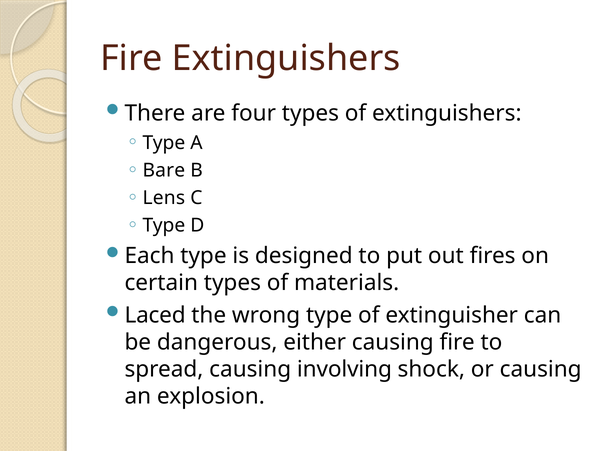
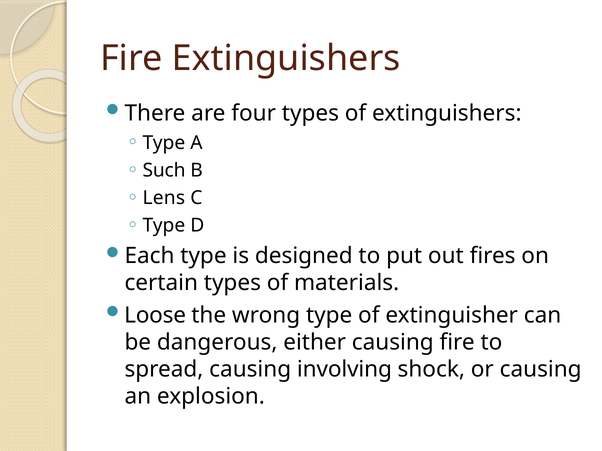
Bare: Bare -> Such
Laced: Laced -> Loose
